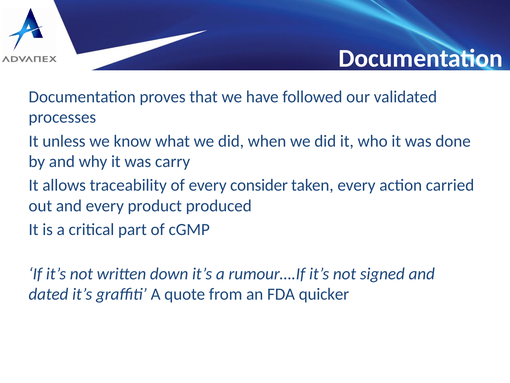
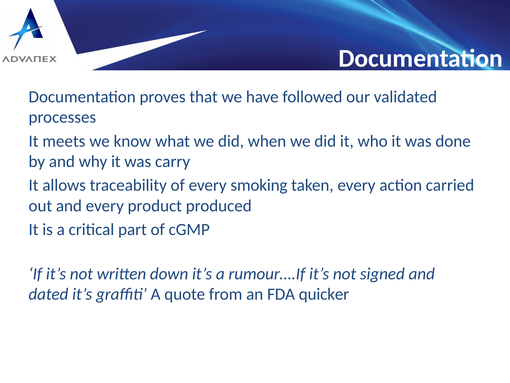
unless: unless -> meets
consider: consider -> smoking
